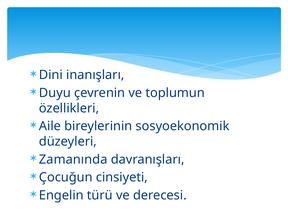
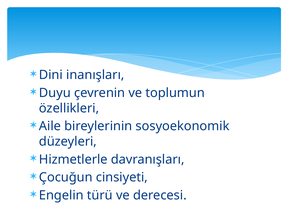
Zamanında: Zamanında -> Hizmetlerle
